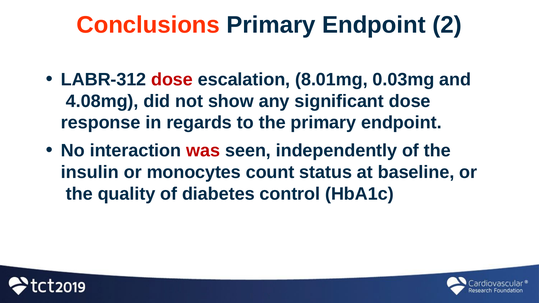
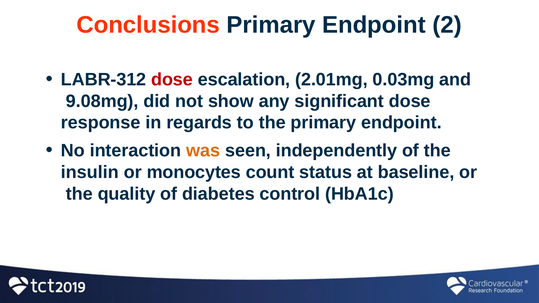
8.01mg: 8.01mg -> 2.01mg
4.08mg: 4.08mg -> 9.08mg
was colour: red -> orange
